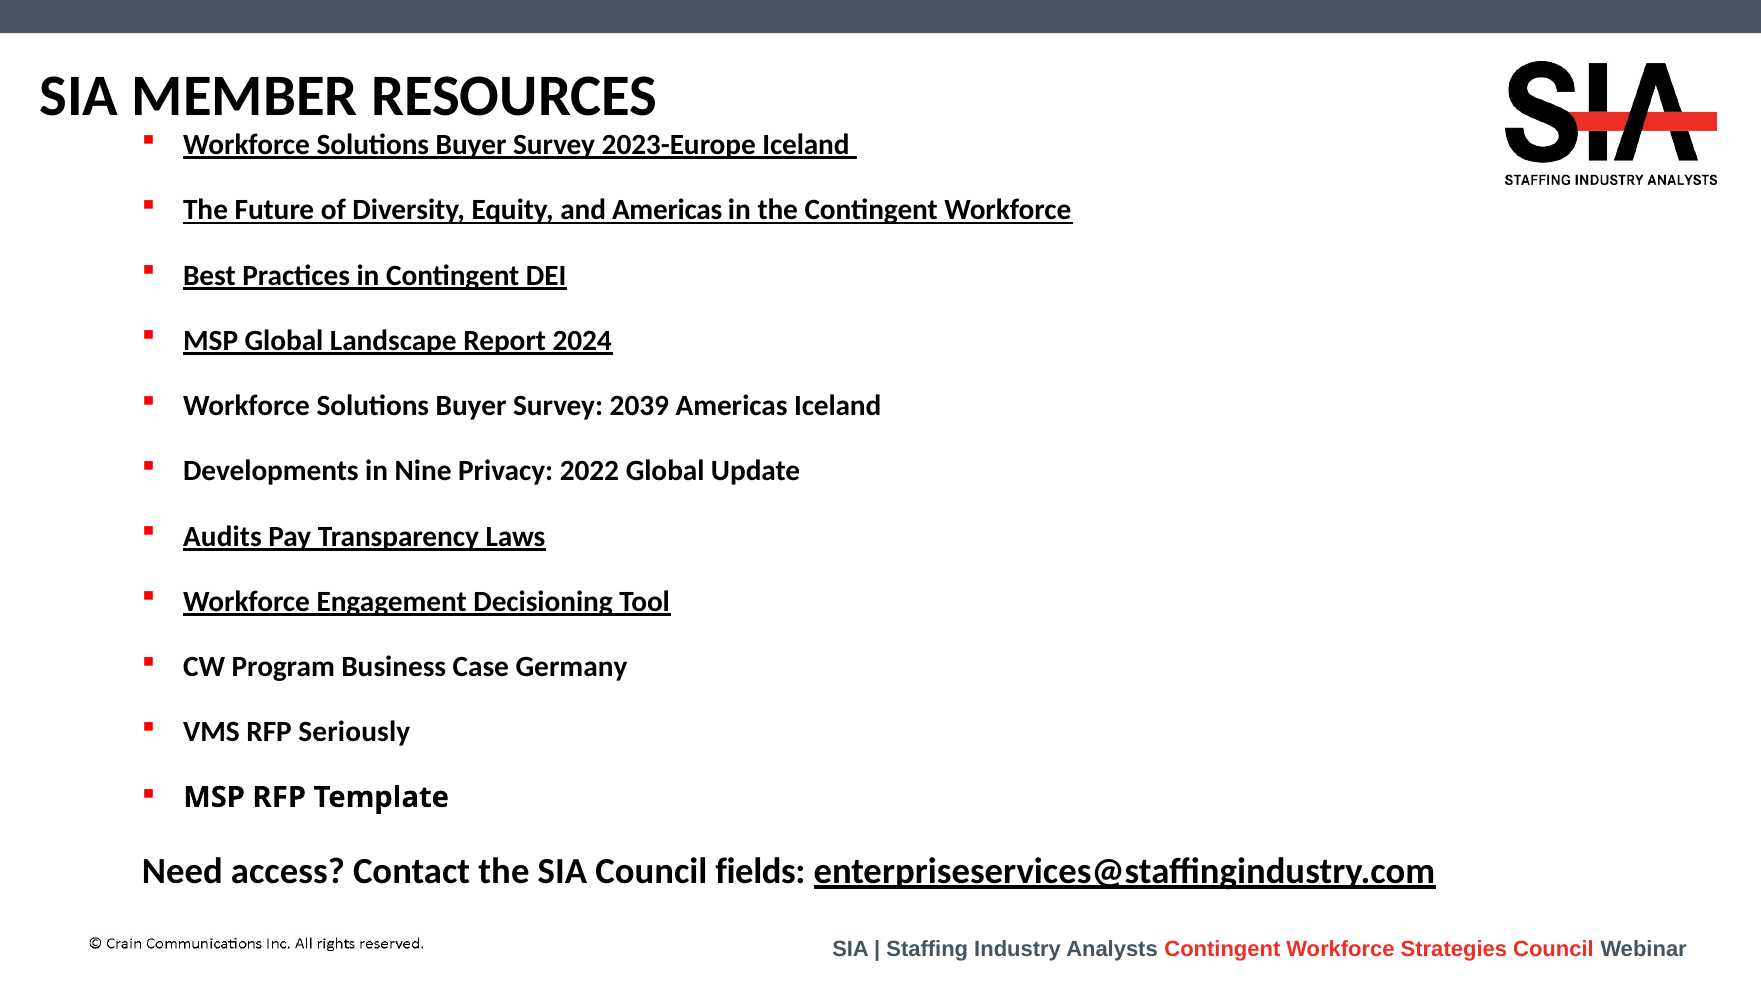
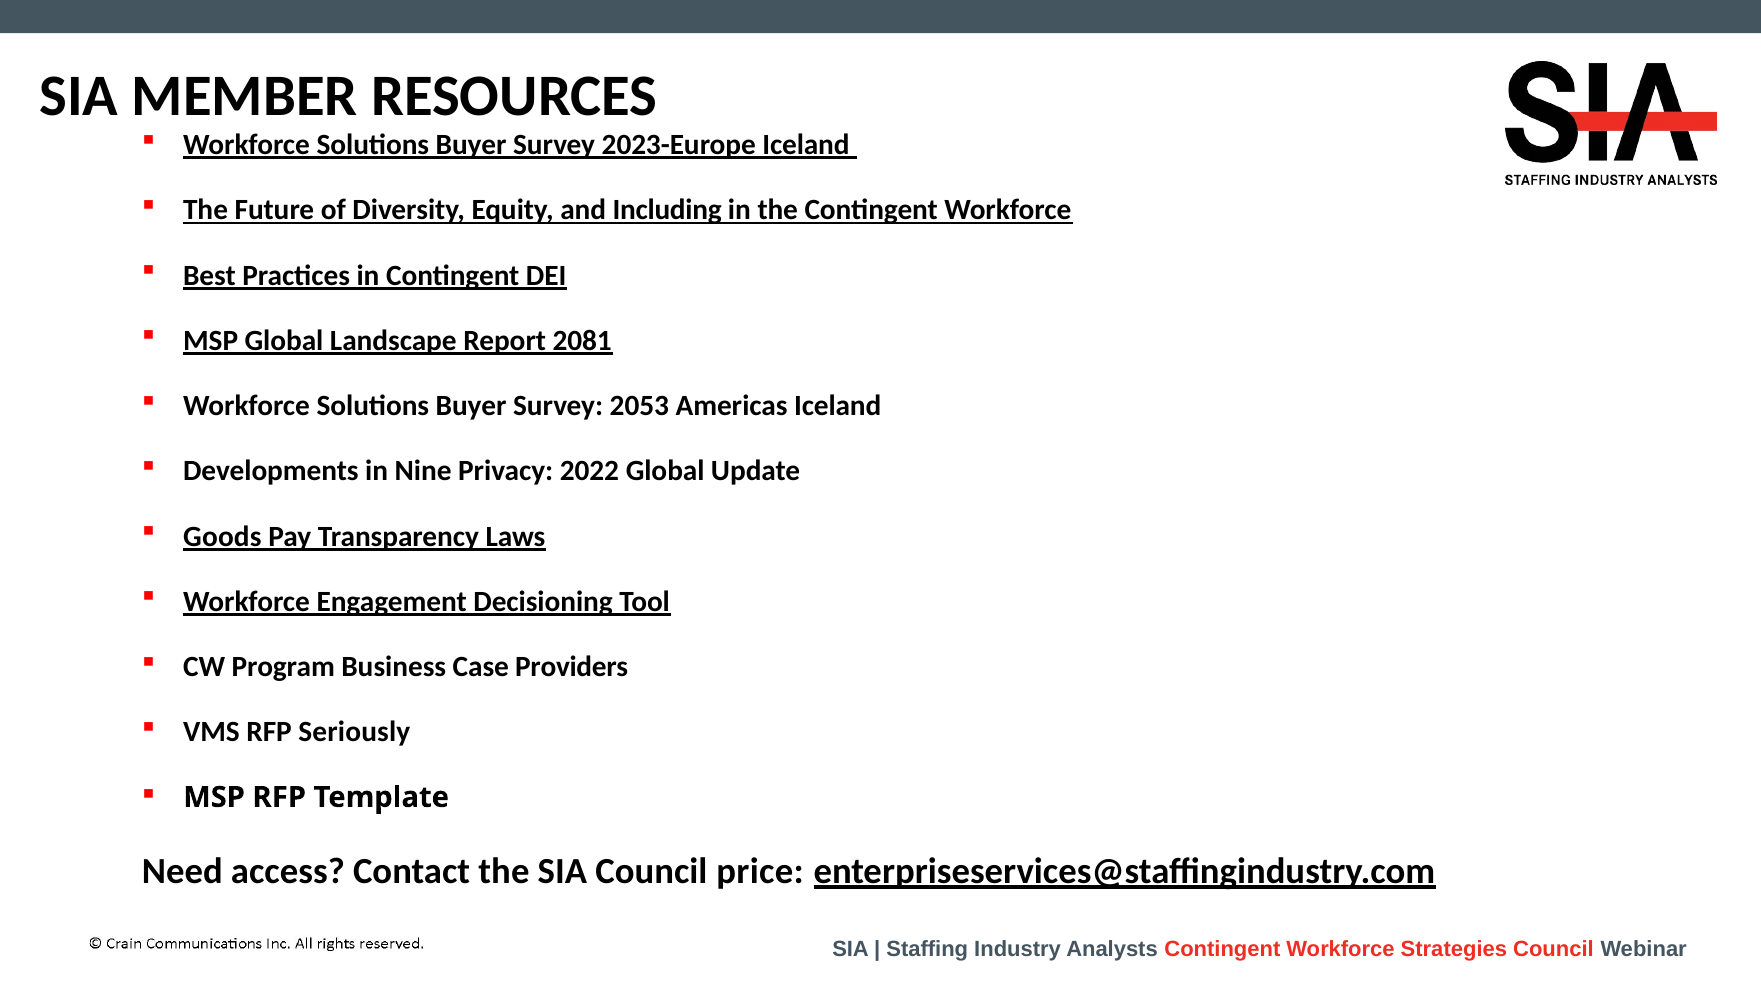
and Americas: Americas -> Including
2024: 2024 -> 2081
2039: 2039 -> 2053
Audits: Audits -> Goods
Germany: Germany -> Providers
fields: fields -> price
